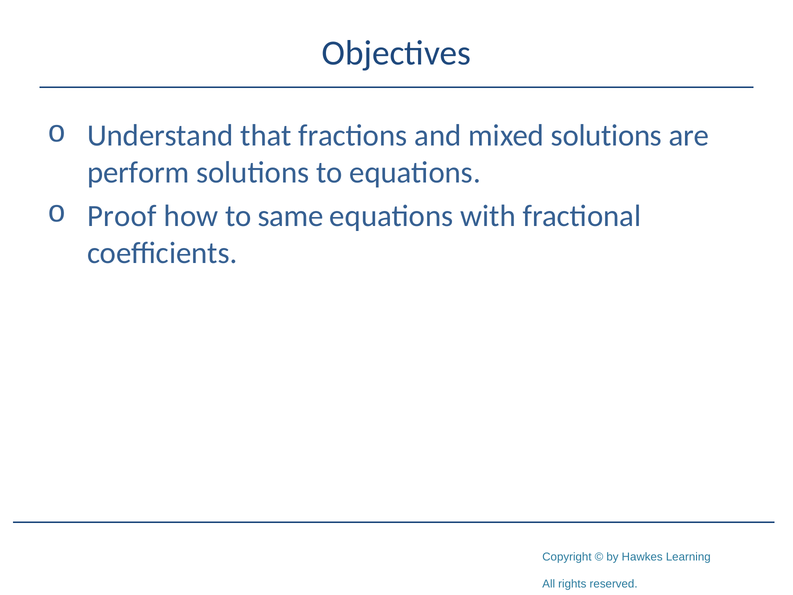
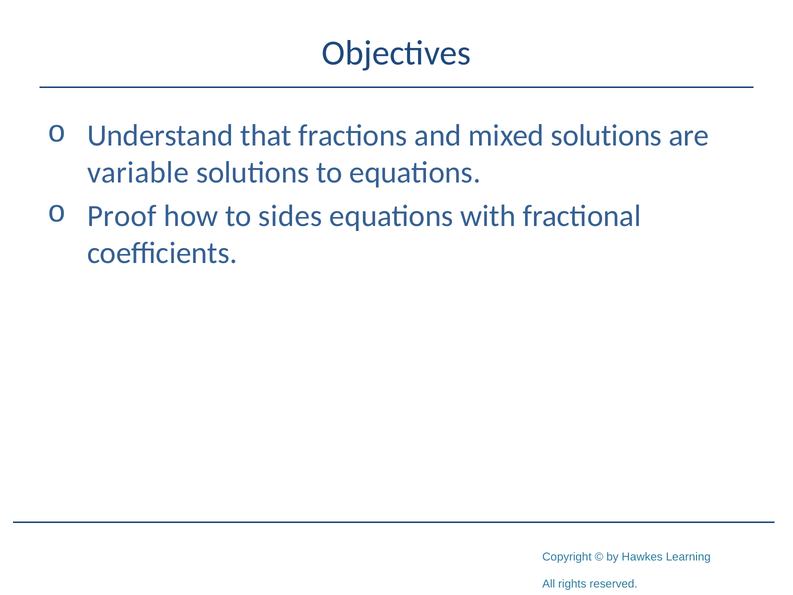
perform: perform -> variable
same: same -> sides
